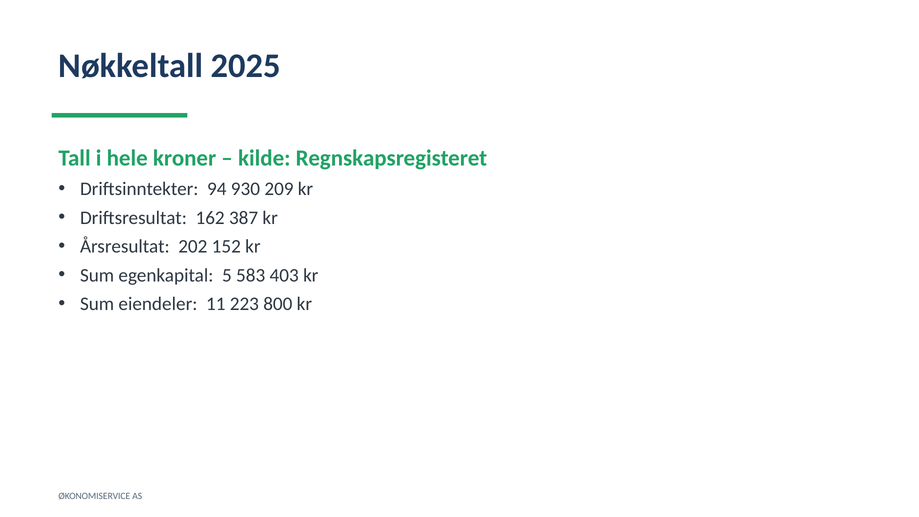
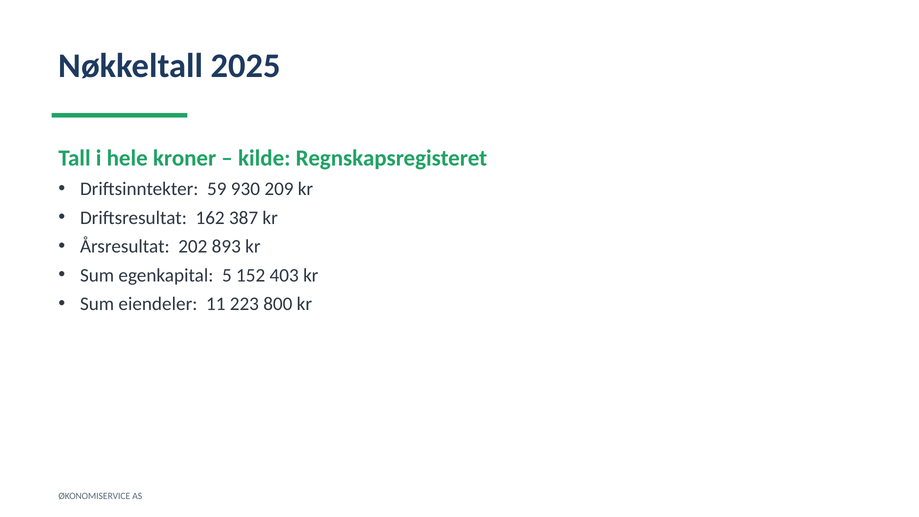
94: 94 -> 59
152: 152 -> 893
583: 583 -> 152
